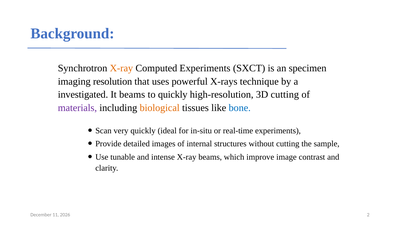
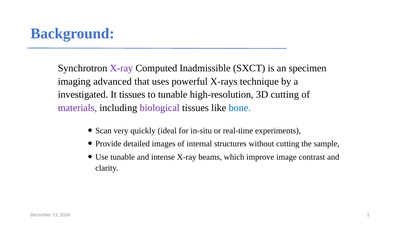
X-ray at (121, 68) colour: orange -> purple
Computed Experiments: Experiments -> Inadmissible
resolution: resolution -> advanced
It beams: beams -> tissues
to quickly: quickly -> tunable
biological colour: orange -> purple
